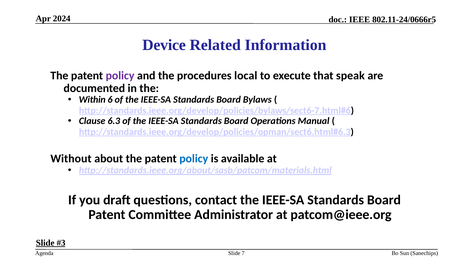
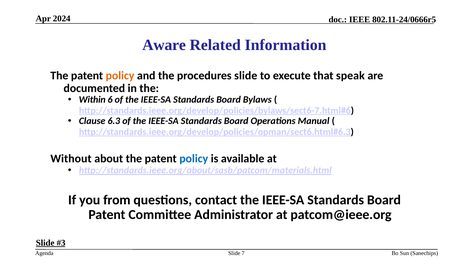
Device: Device -> Aware
policy at (120, 75) colour: purple -> orange
procedures local: local -> slide
draft: draft -> from
